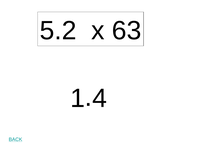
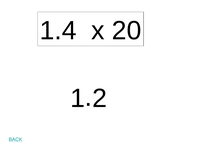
5.2: 5.2 -> 1.4
63: 63 -> 20
4: 4 -> 2
